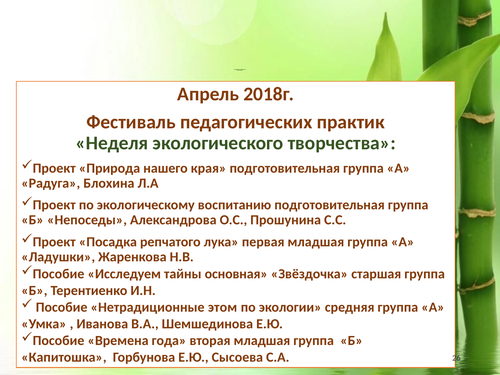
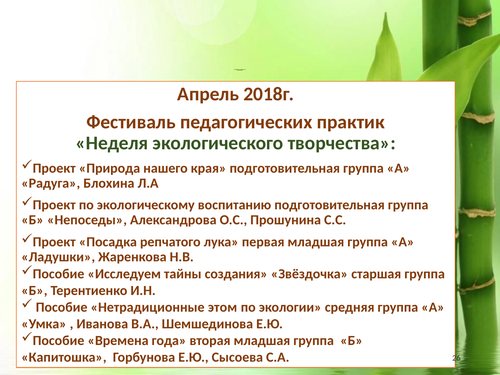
основная: основная -> создания
